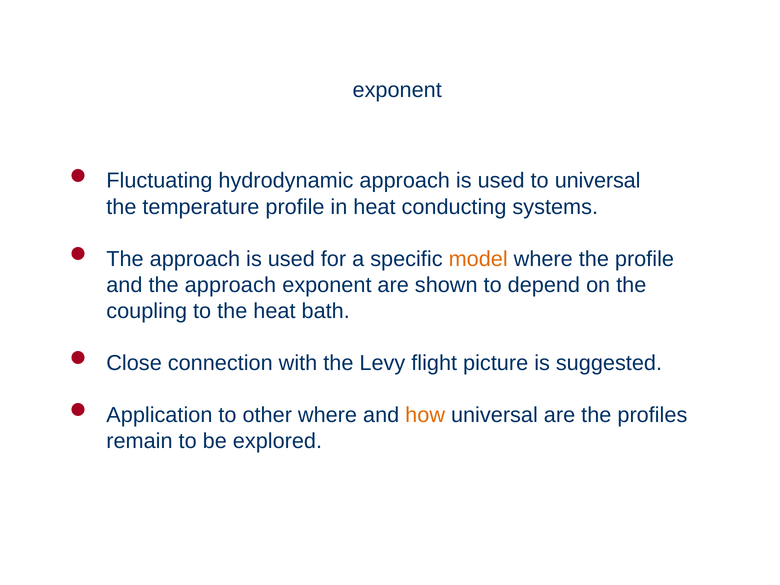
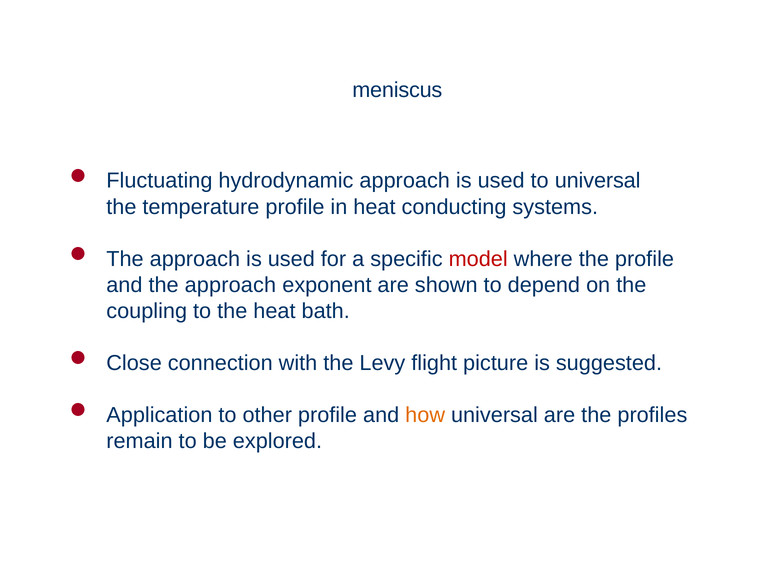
exponent at (397, 90): exponent -> meniscus
model colour: orange -> red
other where: where -> profile
